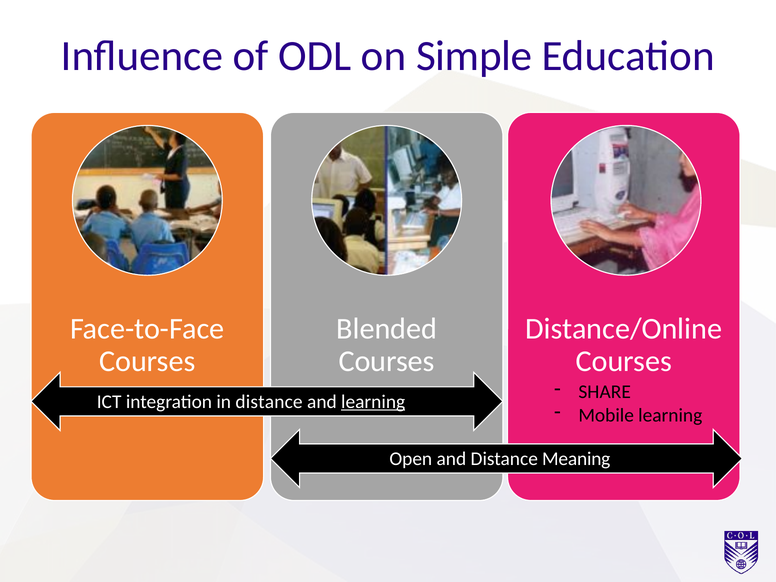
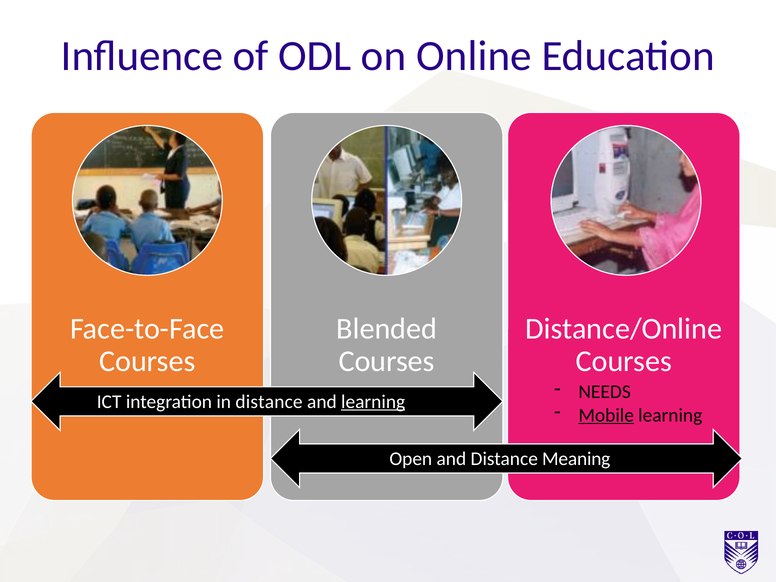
Simple: Simple -> Online
SHARE: SHARE -> NEEDS
Mobile underline: none -> present
